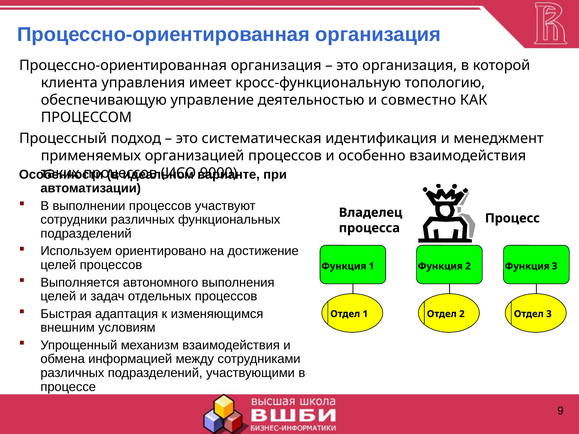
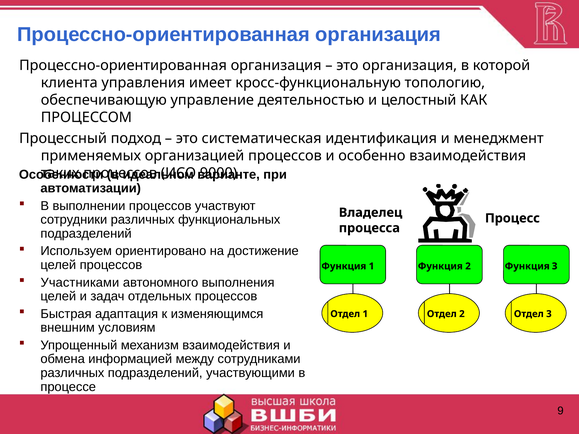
совместно: совместно -> целостный
Выполняется: Выполняется -> Участниками
